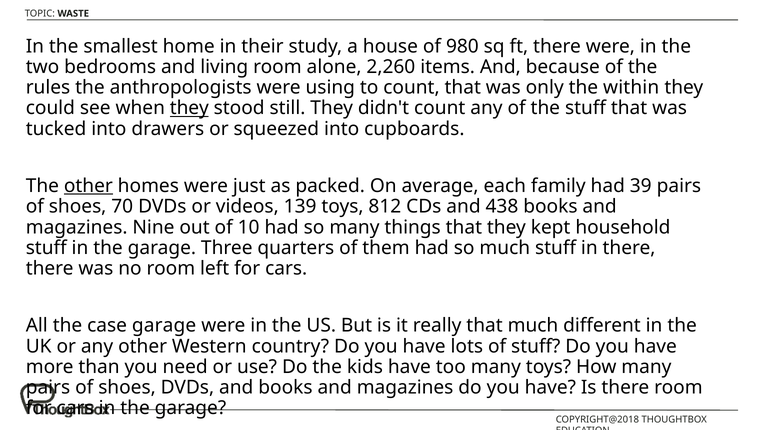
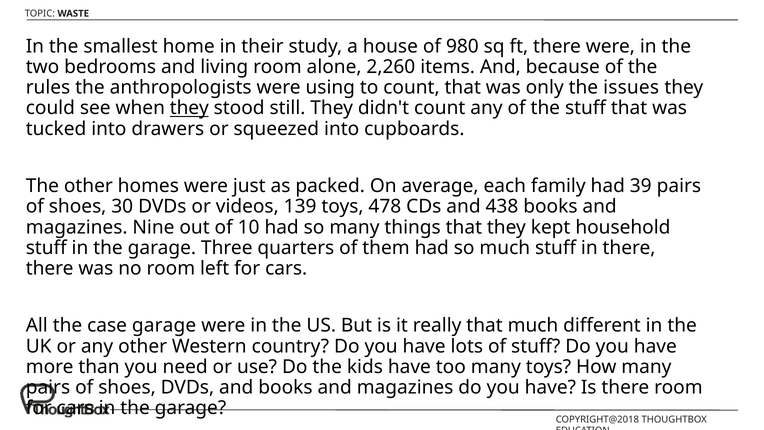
within: within -> issues
other at (88, 186) underline: present -> none
70: 70 -> 30
812: 812 -> 478
